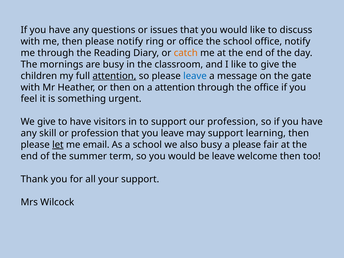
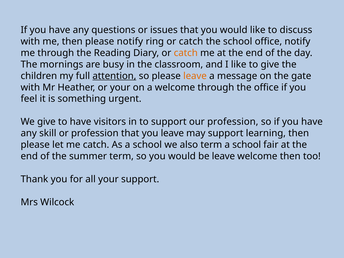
ring or office: office -> catch
leave at (195, 76) colour: blue -> orange
or then: then -> your
a attention: attention -> welcome
let underline: present -> none
me email: email -> catch
also busy: busy -> term
please at (247, 145): please -> school
